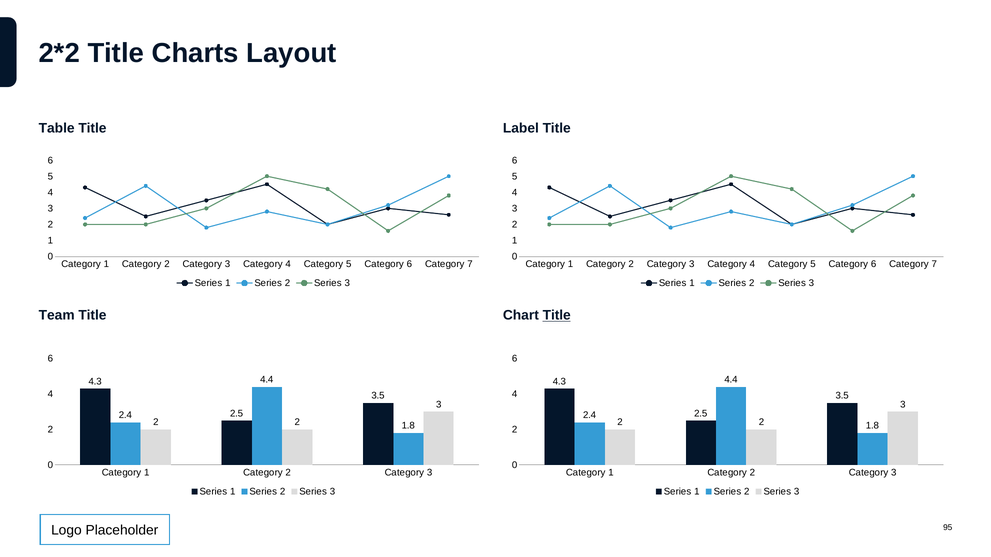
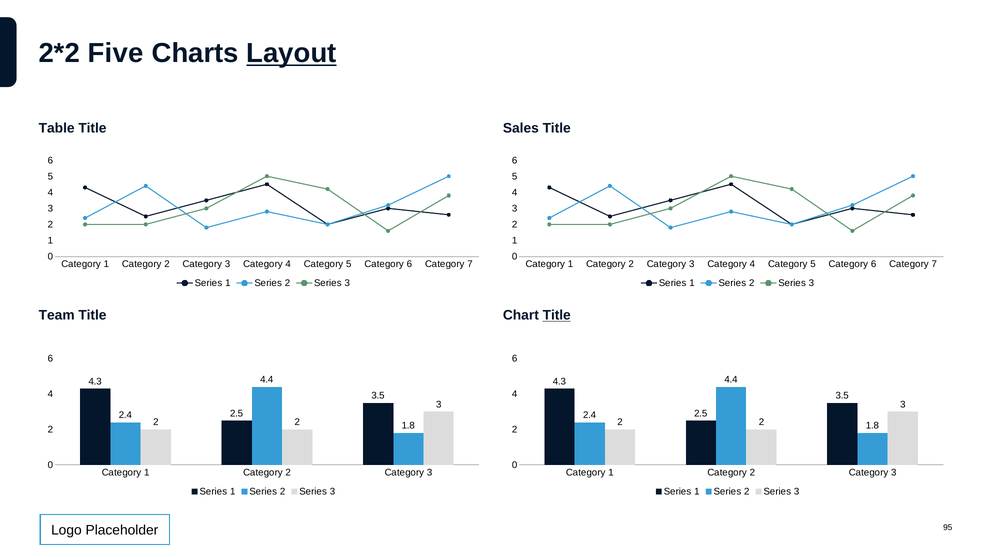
Title at (116, 53): Title -> Five
Layout underline: none -> present
Label: Label -> Sales
